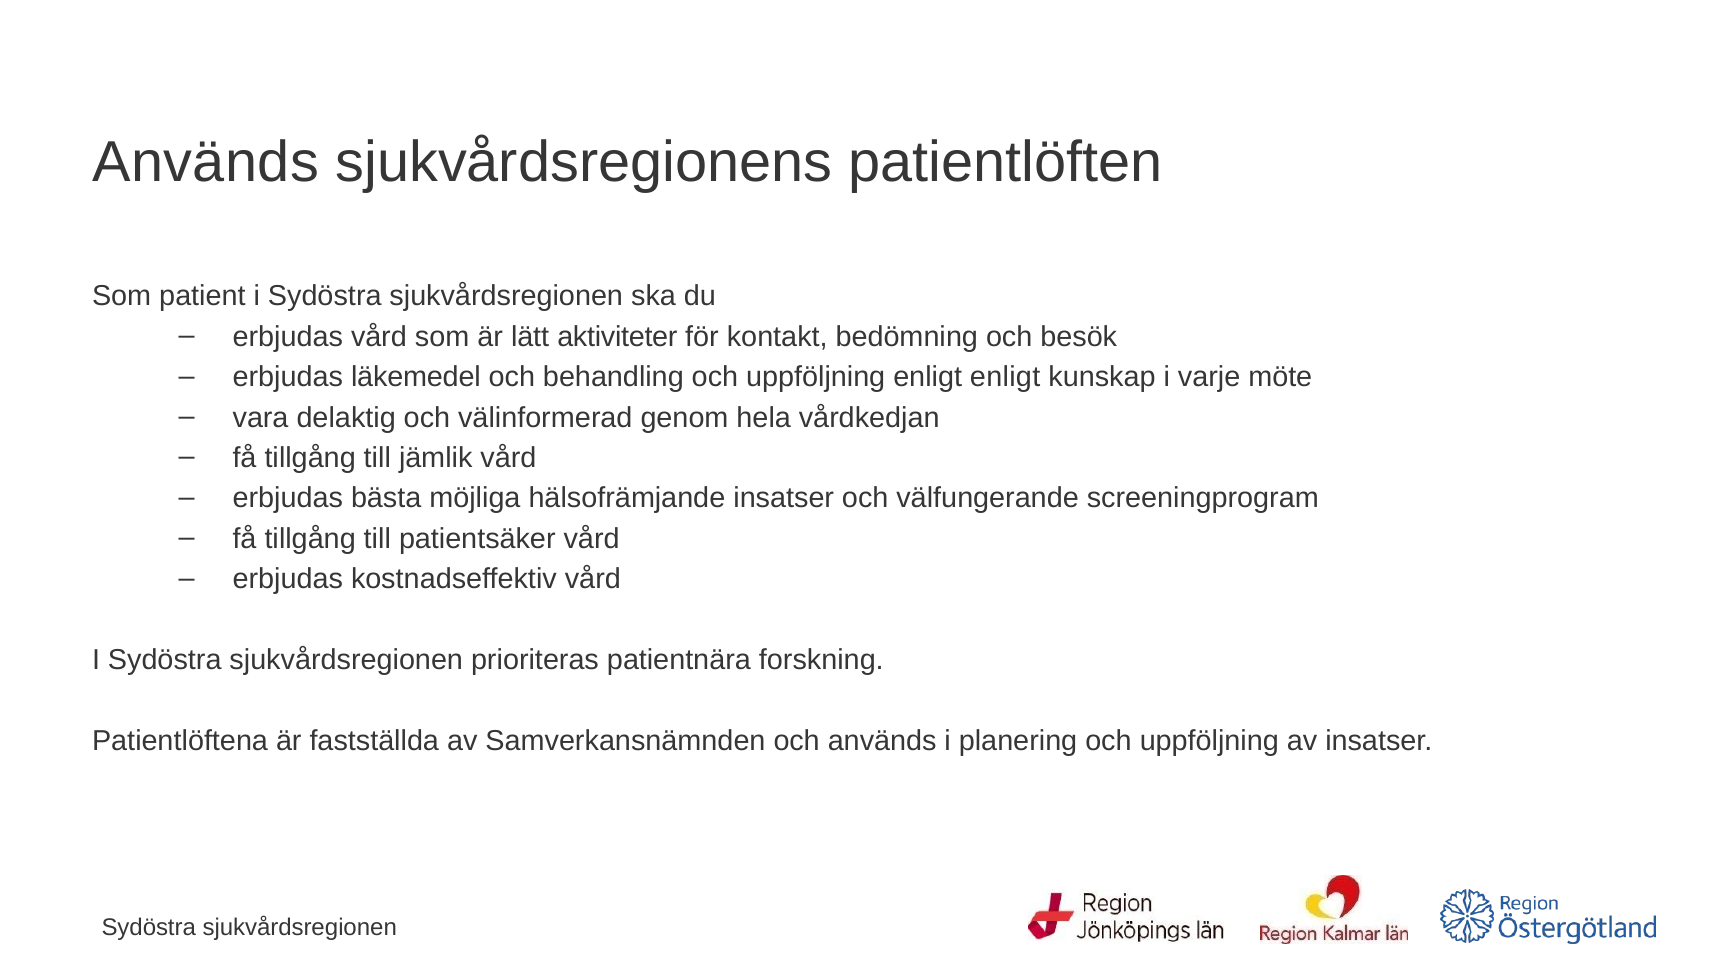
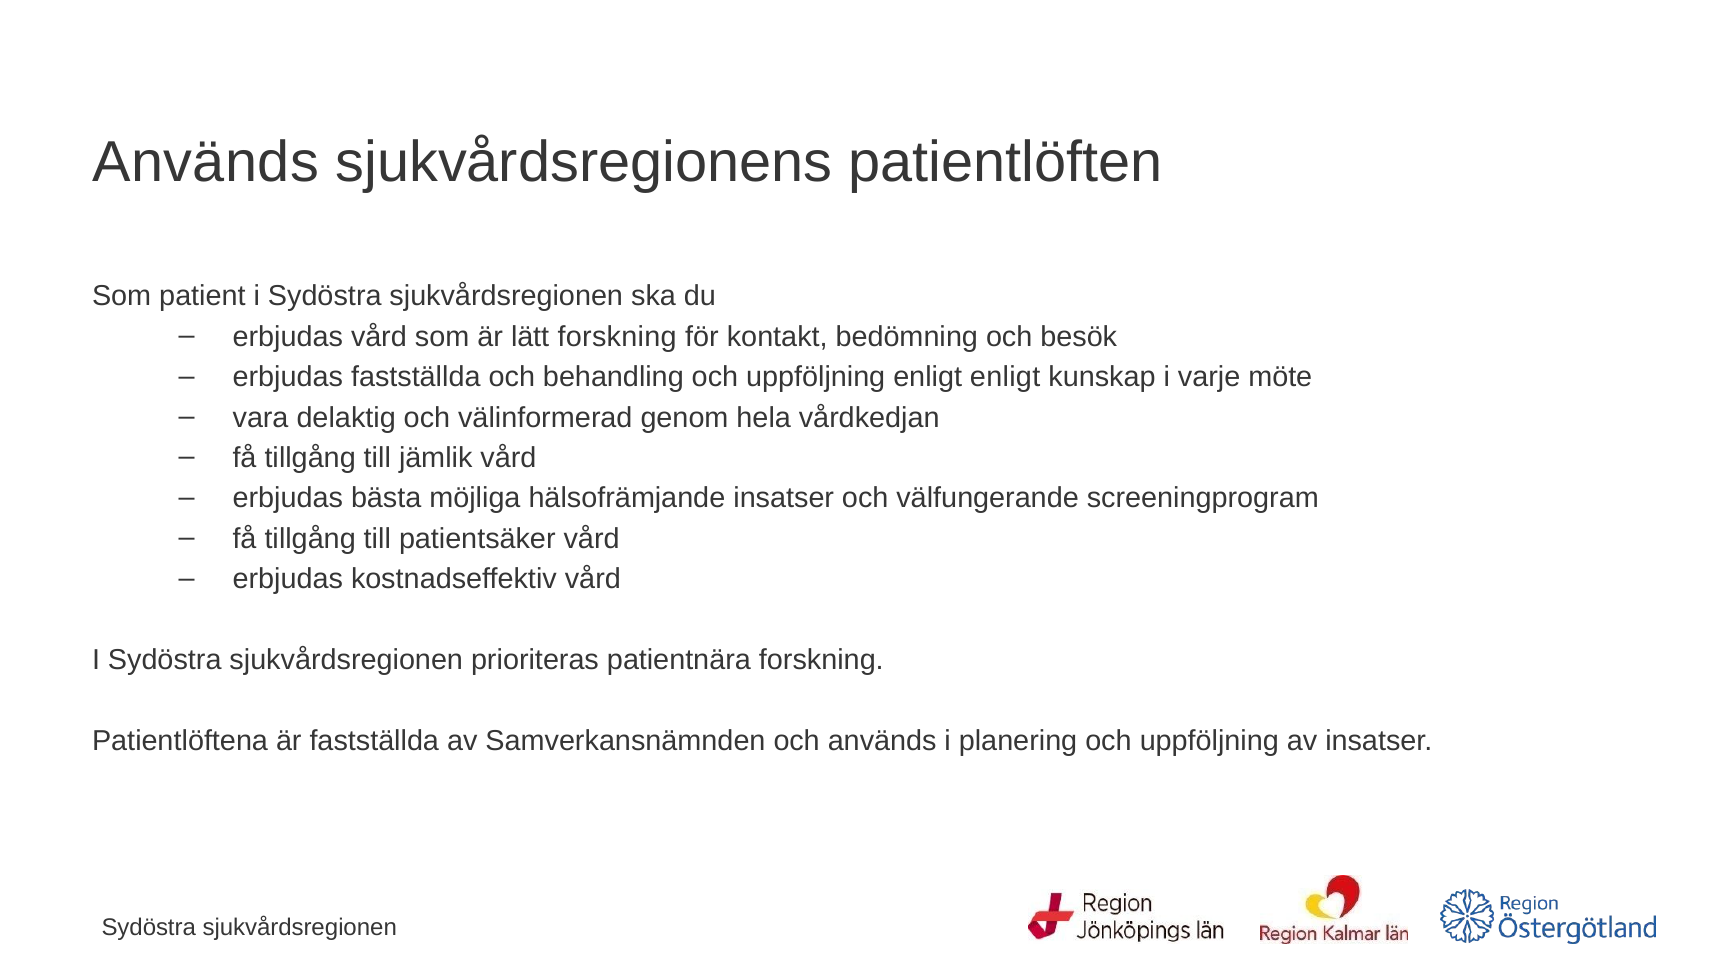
lätt aktiviteter: aktiviteter -> forskning
erbjudas läkemedel: läkemedel -> fastställda
